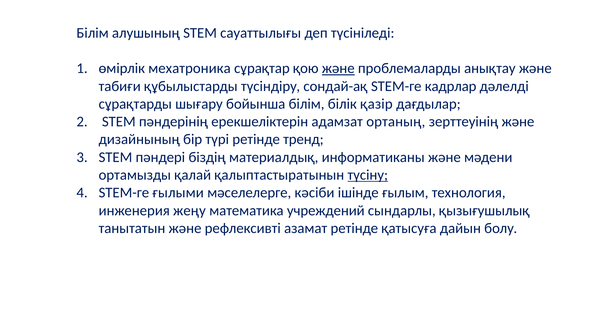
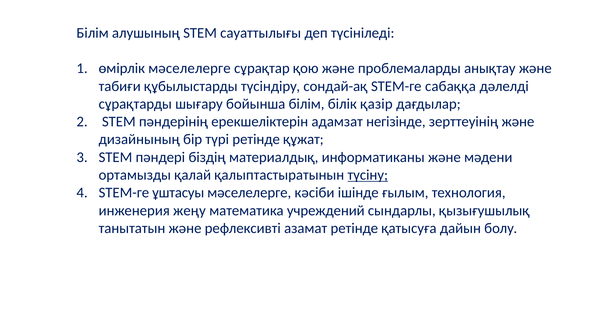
өмірлік мехатроника: мехатроника -> мәселелерге
және at (338, 68) underline: present -> none
кадрлар: кадрлар -> сабаққа
ортаның: ортаның -> негізінде
тренд: тренд -> құжат
ғылыми: ғылыми -> ұштасуы
